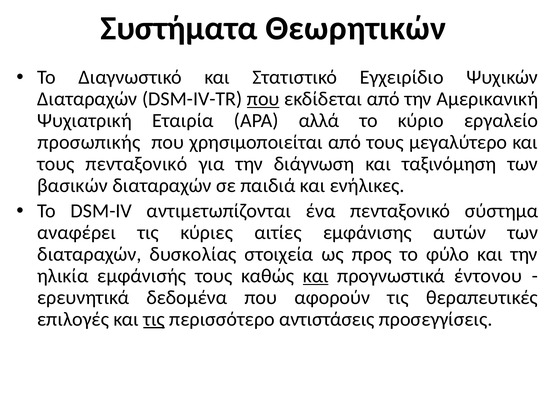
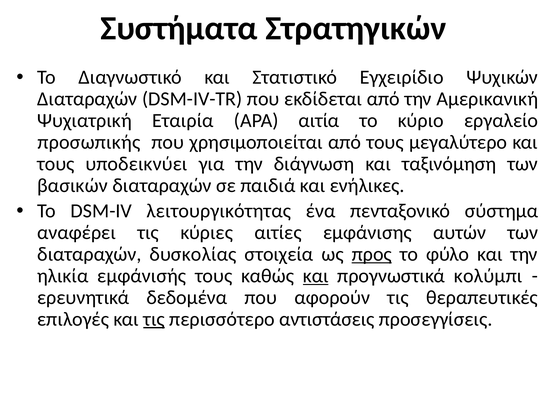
Θεωρητικών: Θεωρητικών -> Στρατηγικών
που at (263, 99) underline: present -> none
αλλά: αλλά -> αιτία
τους πενταξονικό: πενταξονικό -> υποδεικνύει
αντιμετωπίζονται: αντιμετωπίζονται -> λειτουργικότητας
προς underline: none -> present
έντονου: έντονου -> κολύμπι
